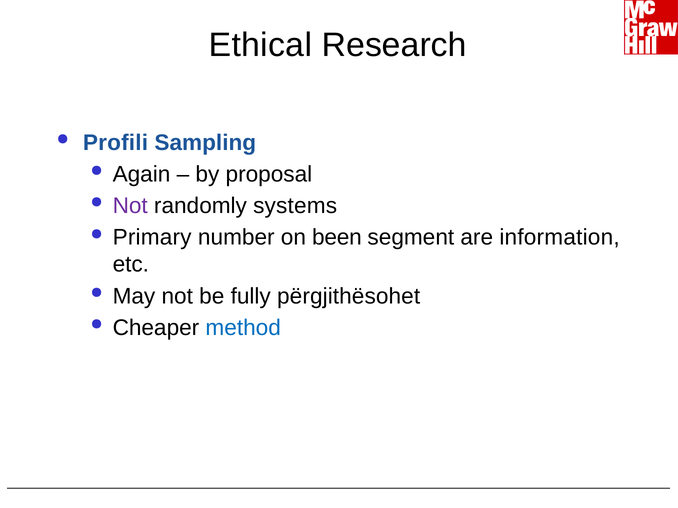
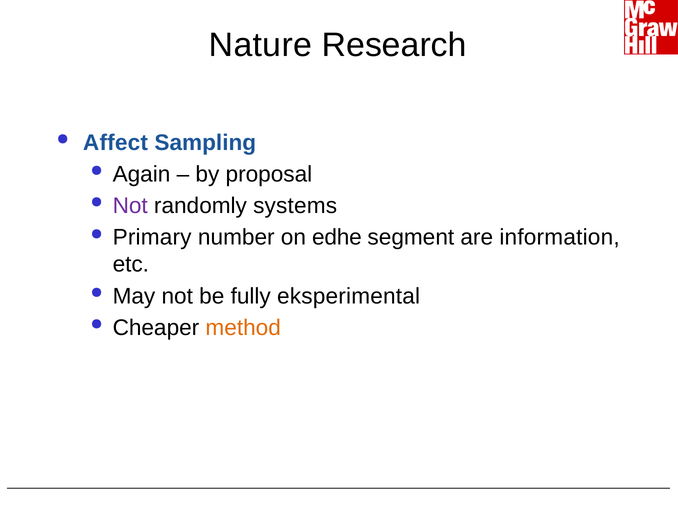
Ethical: Ethical -> Nature
Profili: Profili -> Affect
been: been -> edhe
përgjithësohet: përgjithësohet -> eksperimental
method colour: blue -> orange
